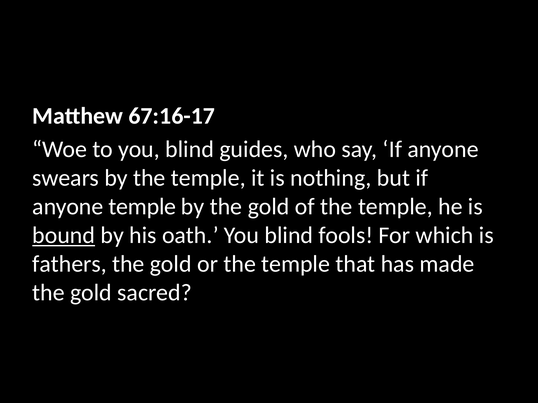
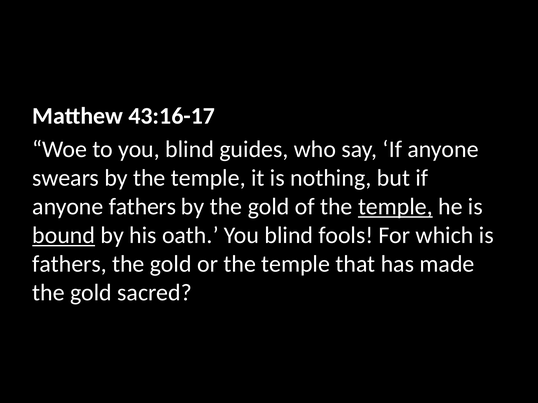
67:16-17: 67:16-17 -> 43:16-17
anyone temple: temple -> fathers
temple at (395, 207) underline: none -> present
